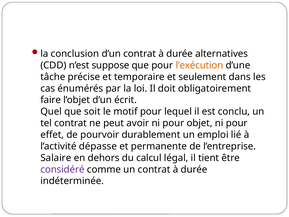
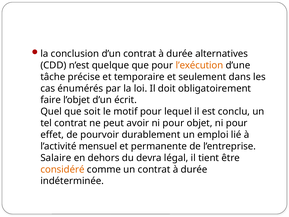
suppose: suppose -> quelque
dépasse: dépasse -> mensuel
calcul: calcul -> devra
considéré colour: purple -> orange
